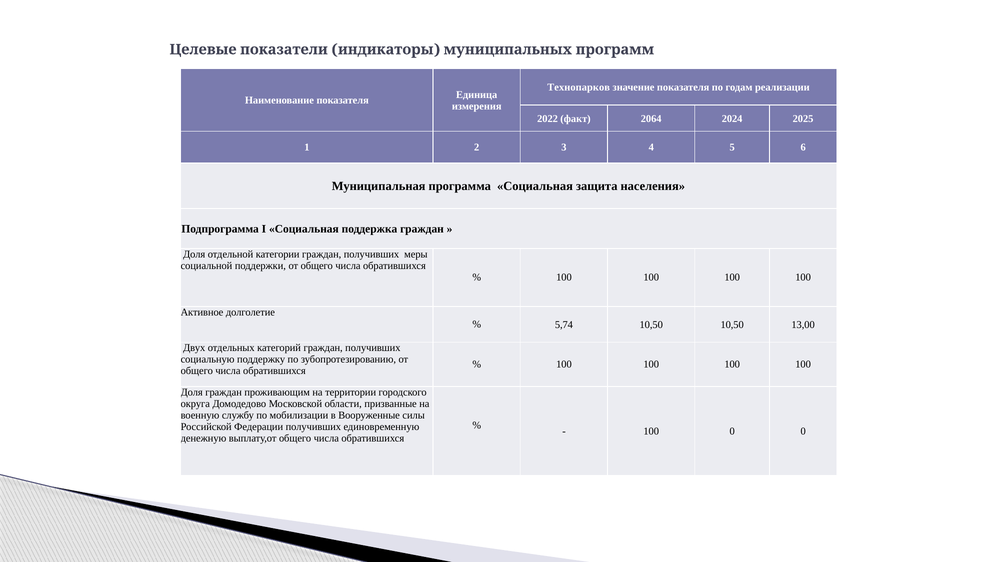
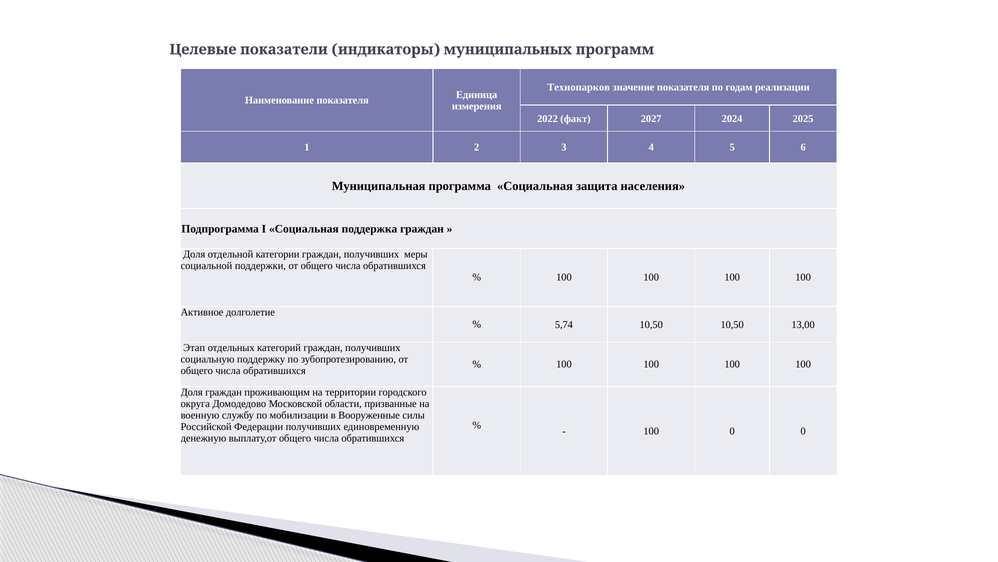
2064: 2064 -> 2027
Двух: Двух -> Этап
